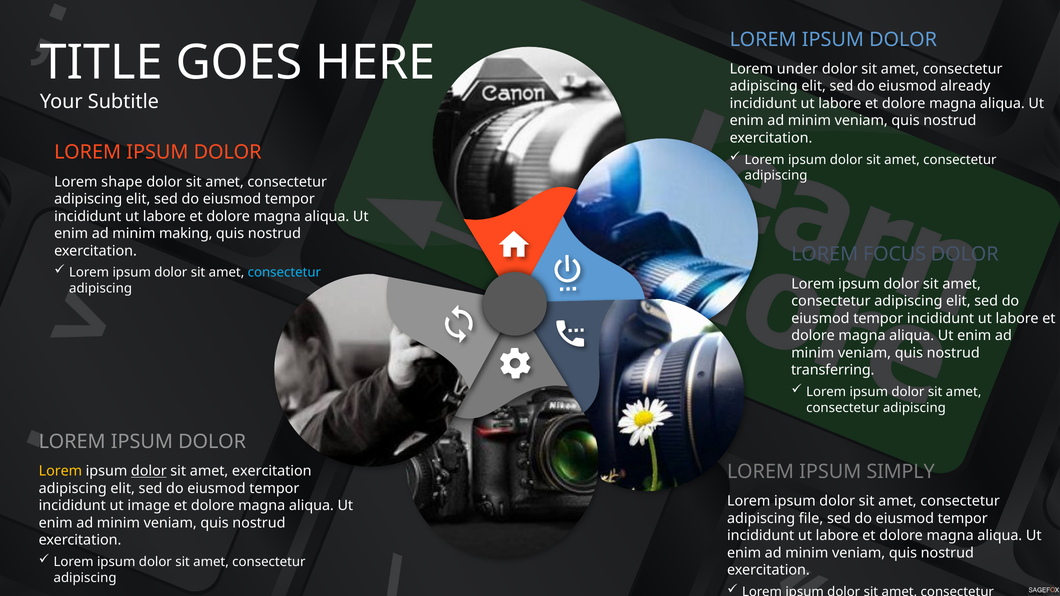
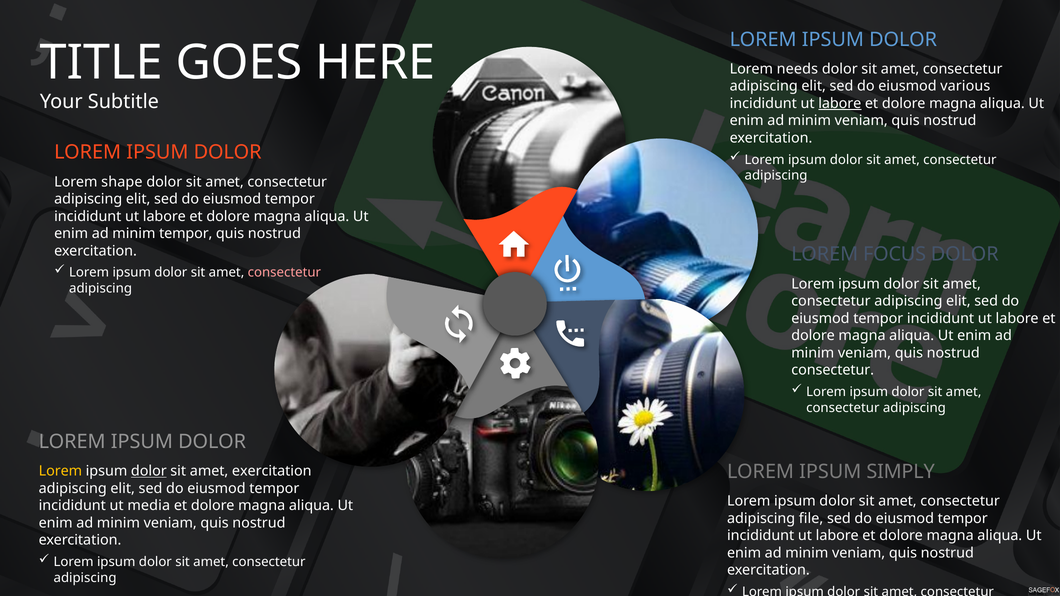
under: under -> needs
already: already -> various
labore at (840, 103) underline: none -> present
minim making: making -> tempor
consectetur at (284, 273) colour: light blue -> pink
transferring at (833, 370): transferring -> consectetur
image: image -> media
